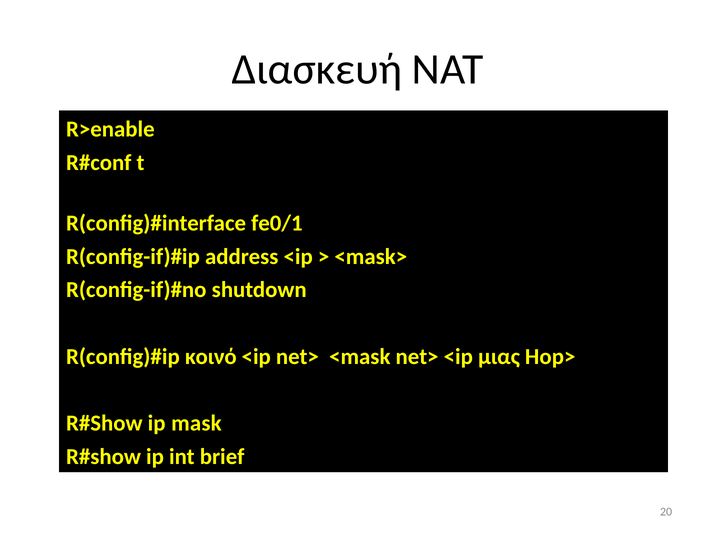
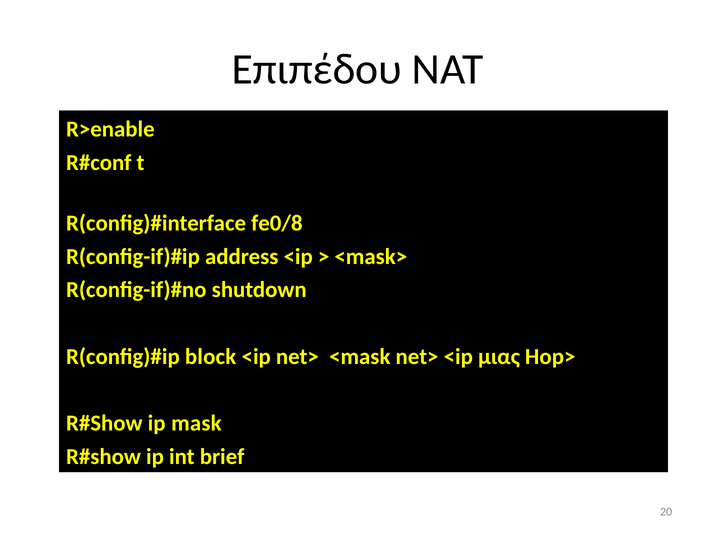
Διασκευή: Διασκευή -> Επιπέδου
fe0/1: fe0/1 -> fe0/8
κοινό: κοινό -> block
